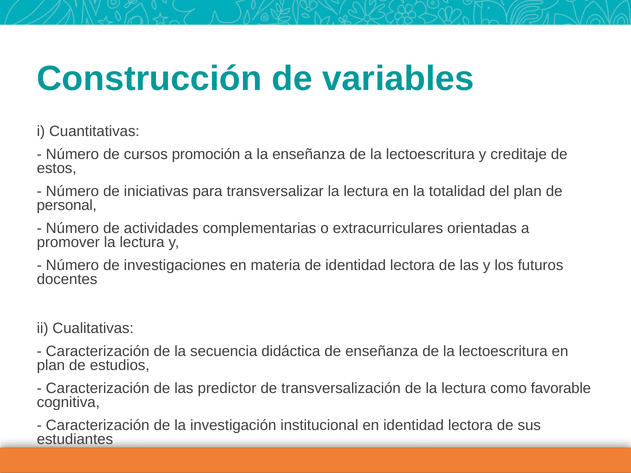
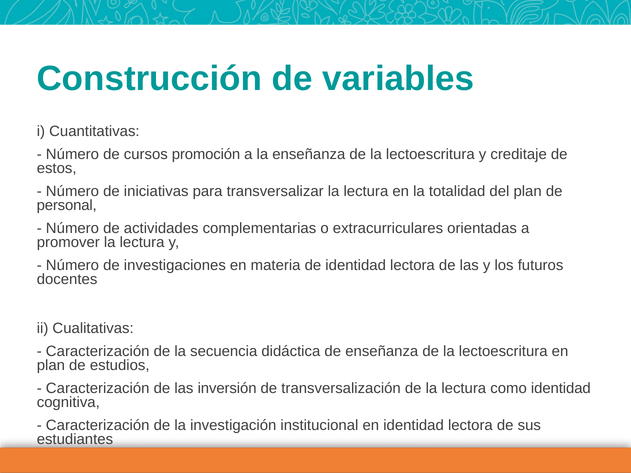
predictor: predictor -> inversión
como favorable: favorable -> identidad
